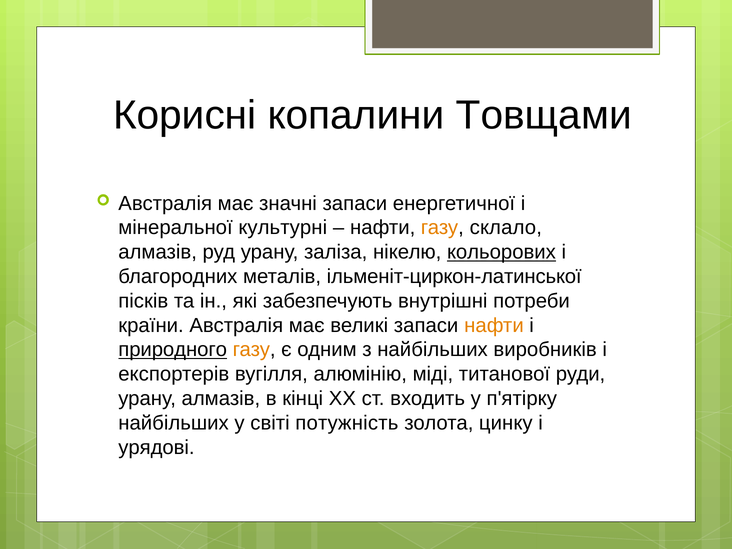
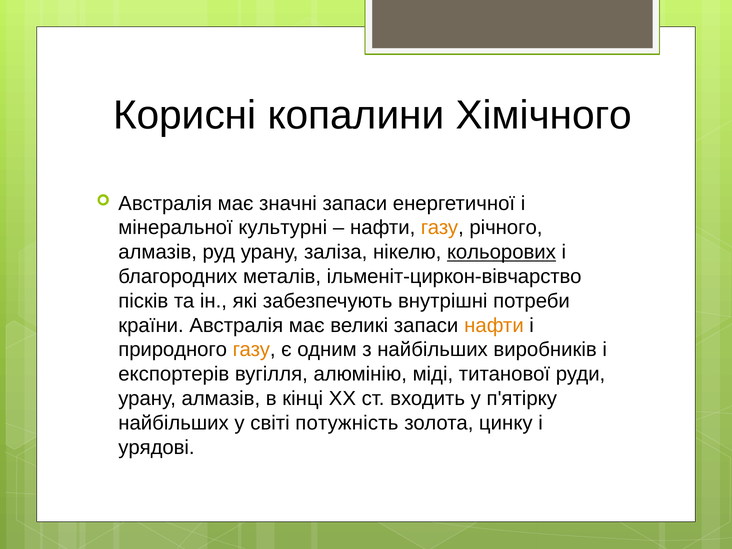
Товщами: Товщами -> Хімічного
склало: склало -> річного
ільменіт-циркон-латинської: ільменіт-циркон-латинської -> ільменіт-циркон-вівчарство
природного underline: present -> none
